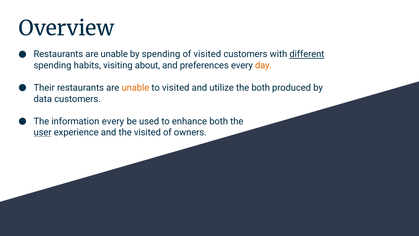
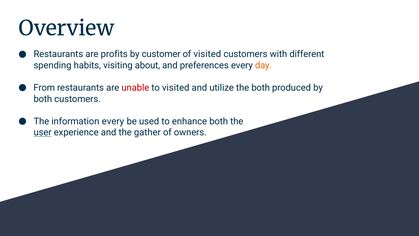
unable at (114, 54): unable -> profits
by spending: spending -> customer
different underline: present -> none
Their: Their -> From
unable at (135, 88) colour: orange -> red
data at (43, 99): data -> both
the visited: visited -> gather
